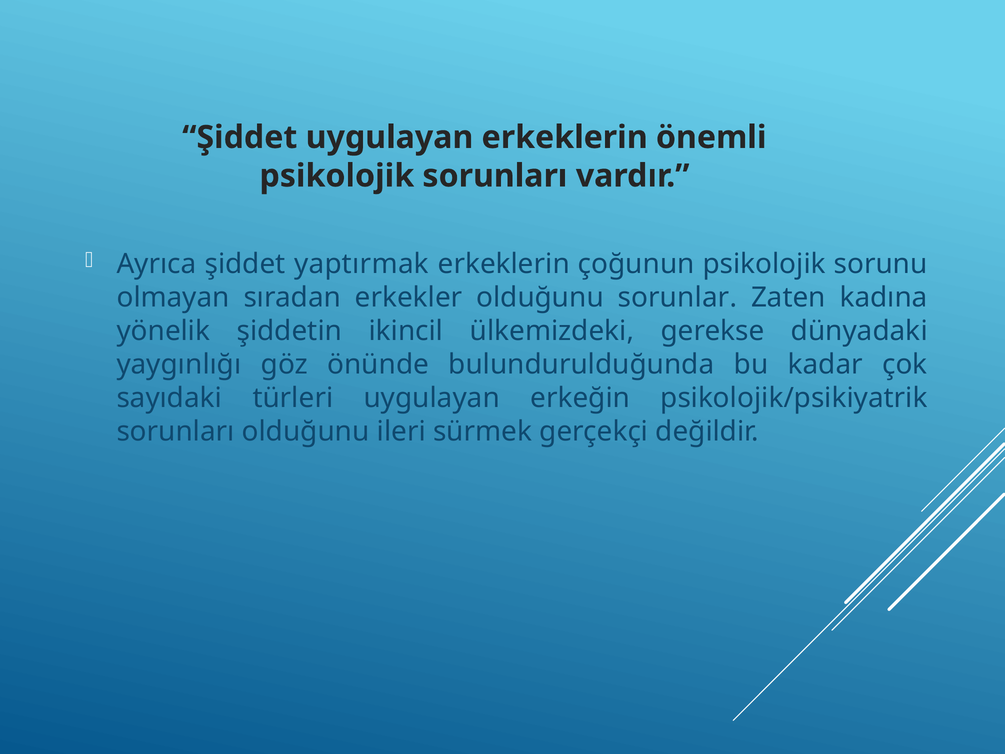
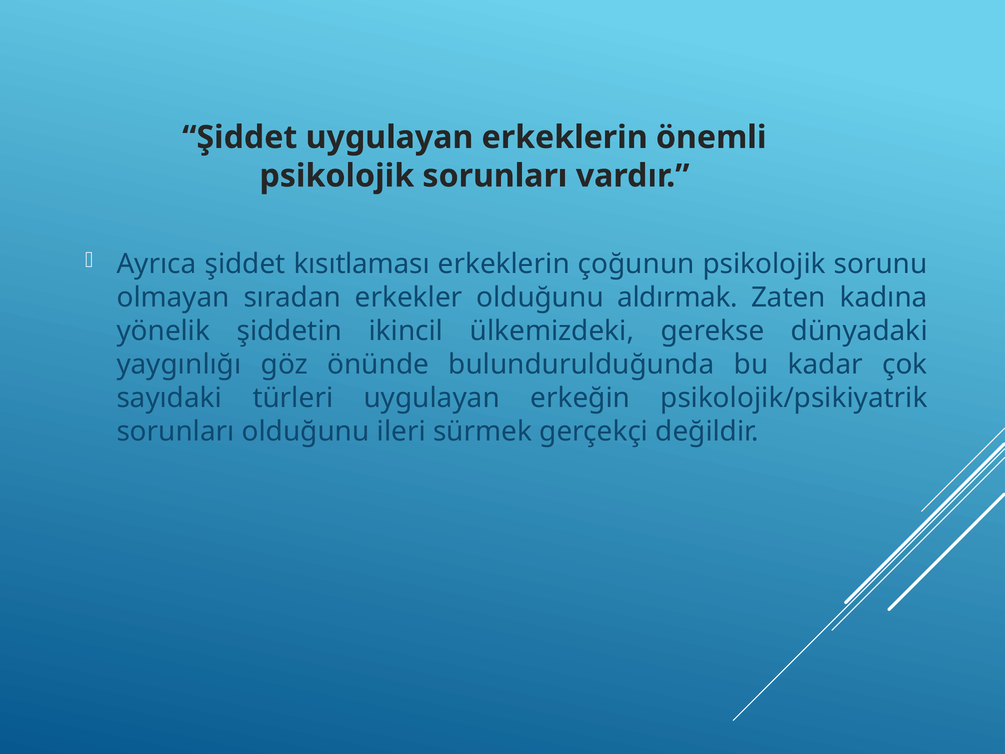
yaptırmak: yaptırmak -> kısıtlaması
sorunlar: sorunlar -> aldırmak
